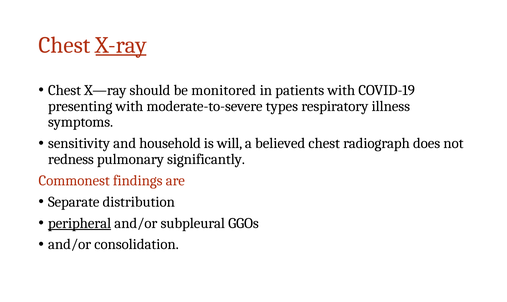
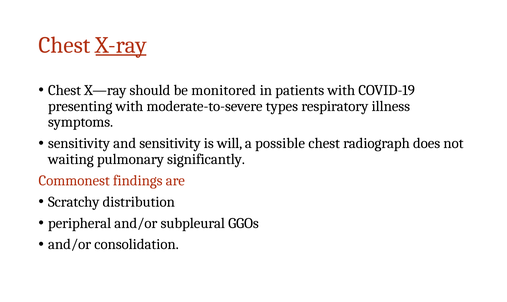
and household: household -> sensitivity
believed: believed -> possible
redness: redness -> waiting
Separate: Separate -> Scratchy
peripheral underline: present -> none
